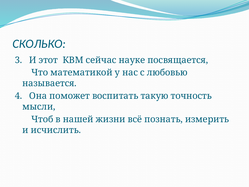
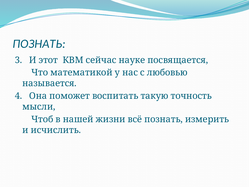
СКОЛЬКО at (39, 44): СКОЛЬКО -> ПОЗНАТЬ
